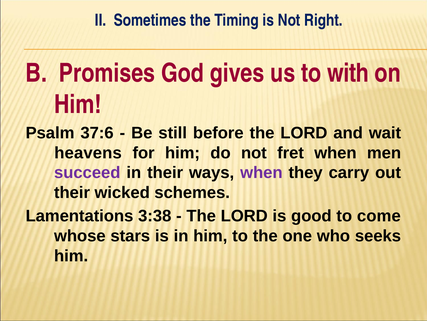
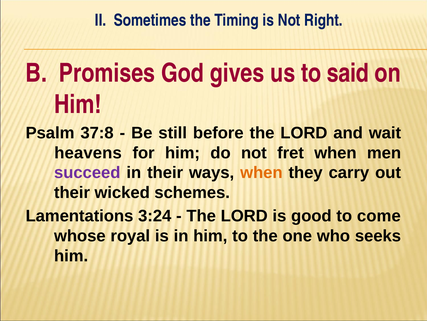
with: with -> said
37:6: 37:6 -> 37:8
when at (261, 172) colour: purple -> orange
3:38: 3:38 -> 3:24
stars: stars -> royal
